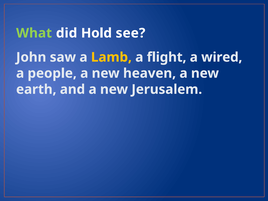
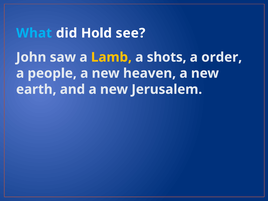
What colour: light green -> light blue
flight: flight -> shots
wired: wired -> order
